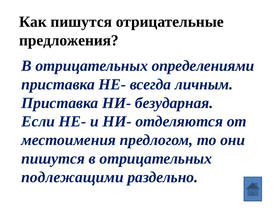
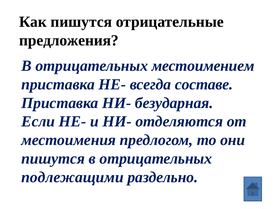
определениями: определениями -> местоимением
личным: личным -> составе
